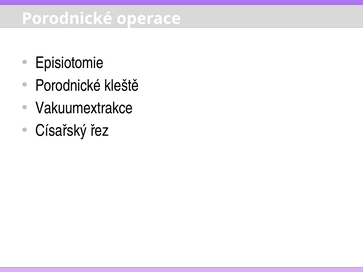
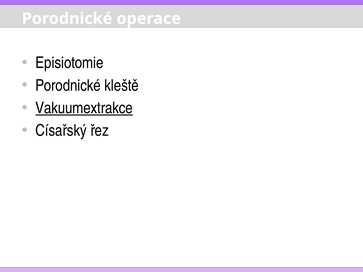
Vakuumextrakce underline: none -> present
